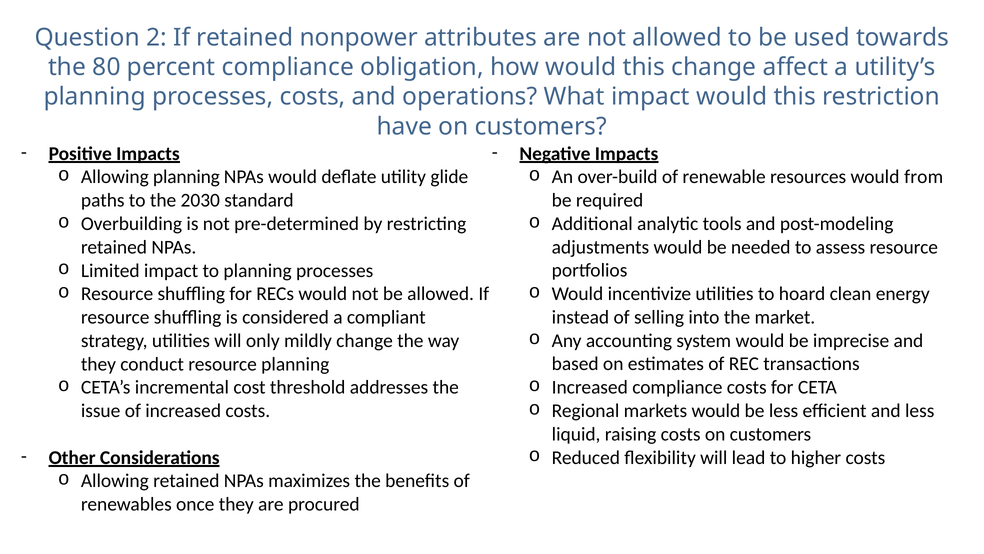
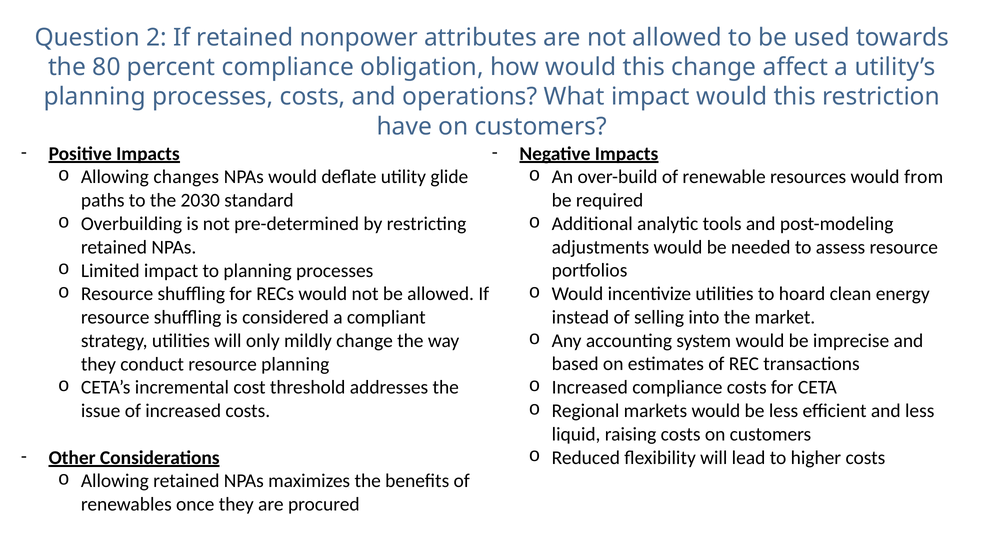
Allowing planning: planning -> changes
